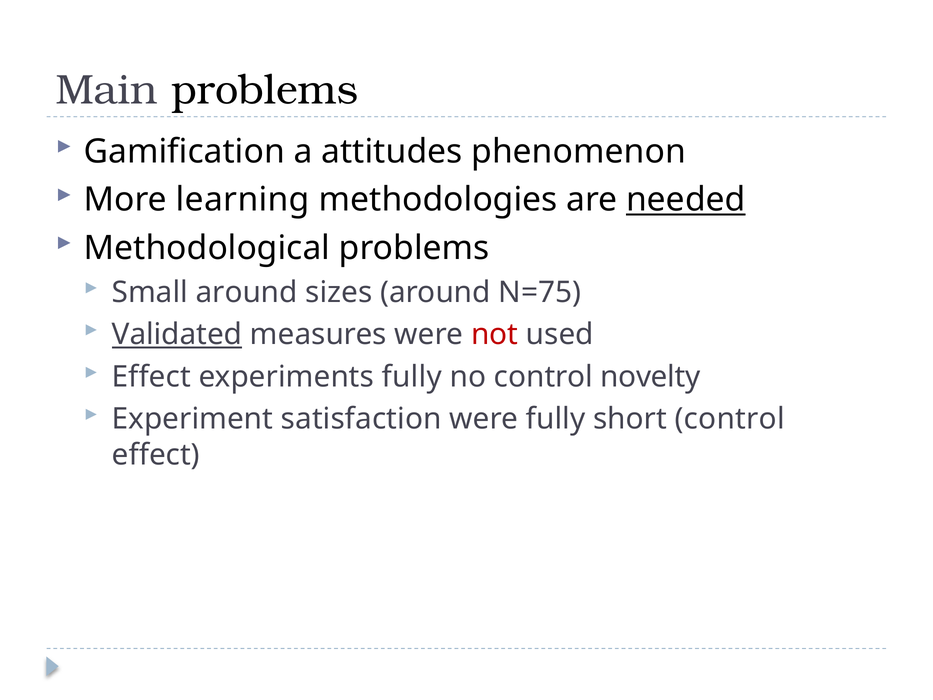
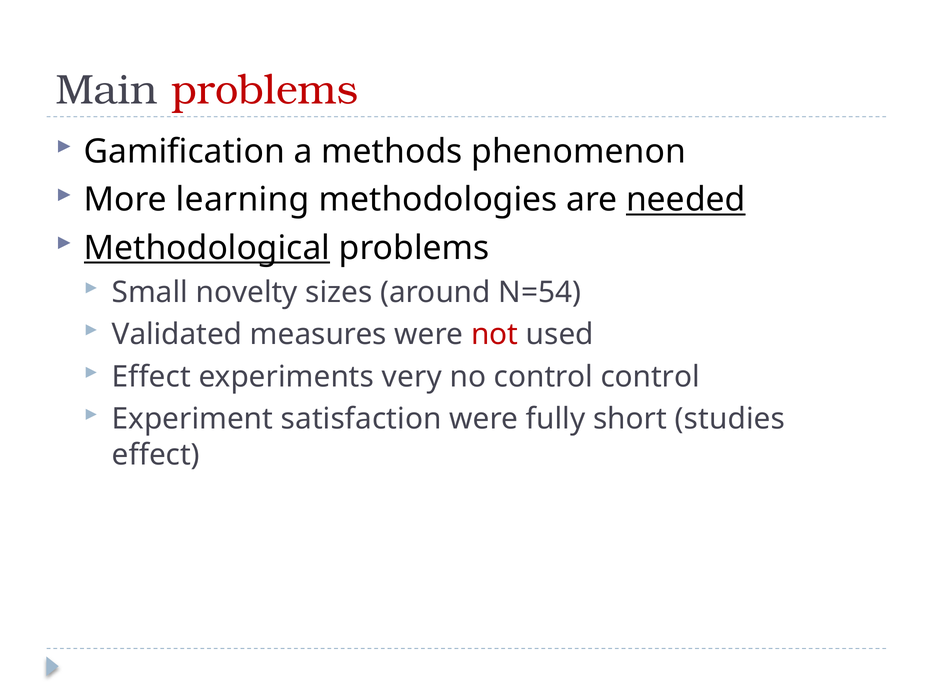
problems at (265, 90) colour: black -> red
attitudes: attitudes -> methods
Methodological underline: none -> present
Small around: around -> novelty
N=75: N=75 -> N=54
Validated underline: present -> none
experiments fully: fully -> very
control novelty: novelty -> control
short control: control -> studies
